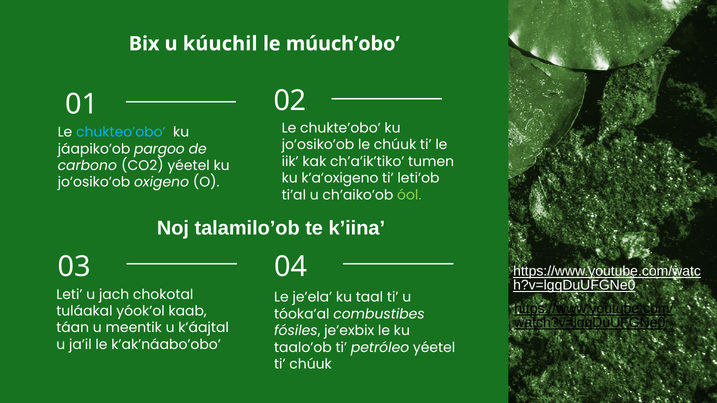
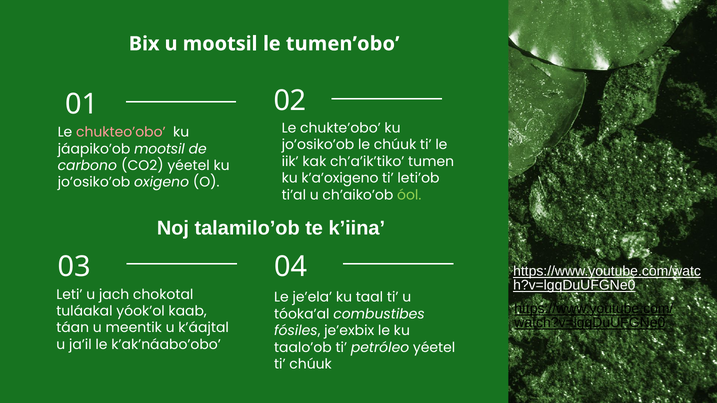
u kúuchil: kúuchil -> mootsil
múuch’obo: múuch’obo -> tumen’obo
chukteo’obo colour: light blue -> pink
jáapiko’ob pargoo: pargoo -> mootsil
